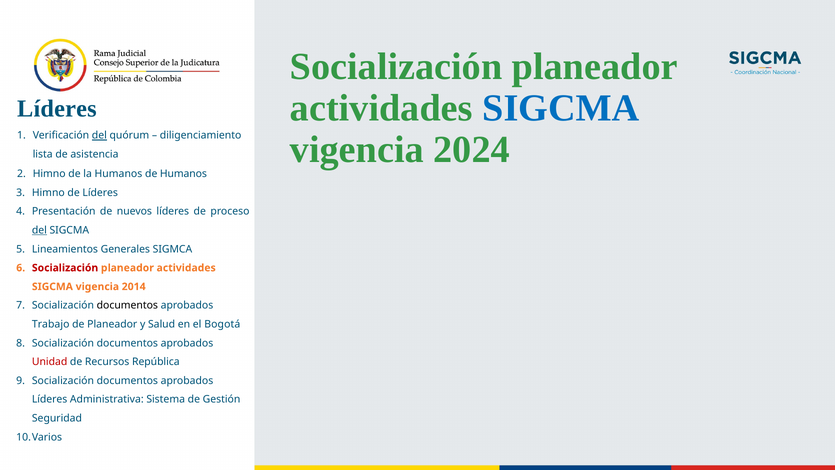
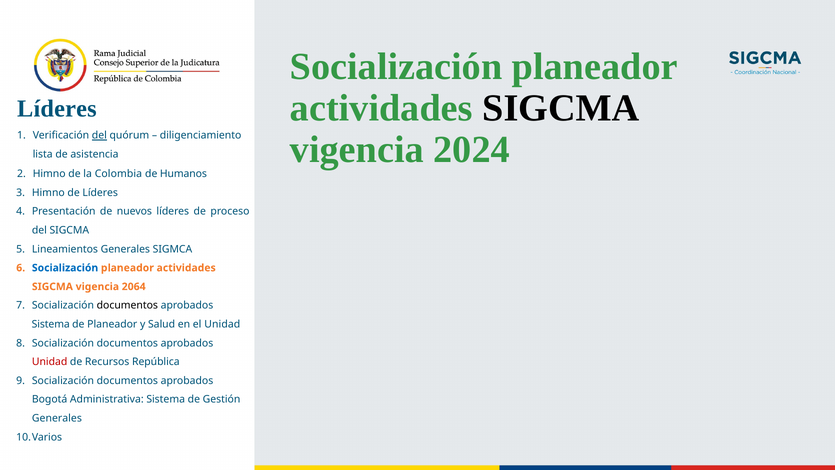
SIGCMA at (561, 108) colour: blue -> black
la Humanos: Humanos -> Colombia
del at (39, 230) underline: present -> none
Socialización at (65, 268) colour: red -> blue
2014: 2014 -> 2064
Trabajo at (51, 324): Trabajo -> Sistema
el Bogotá: Bogotá -> Unidad
Líderes at (50, 399): Líderes -> Bogotá
Seguridad at (57, 418): Seguridad -> Generales
